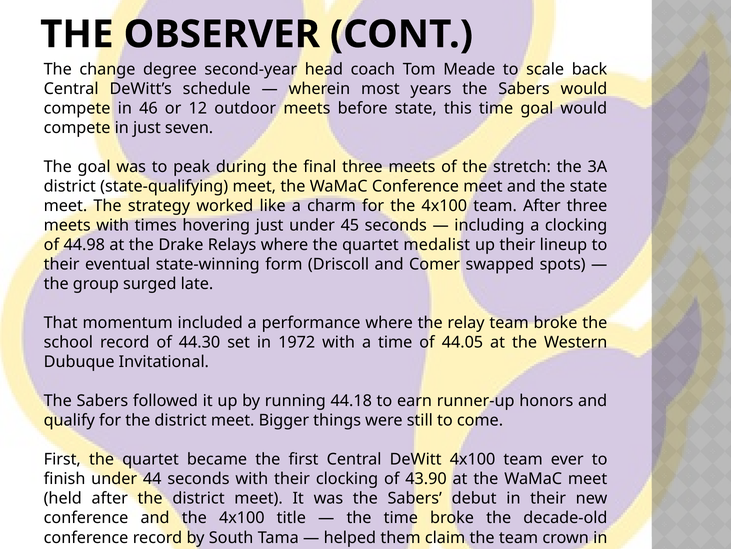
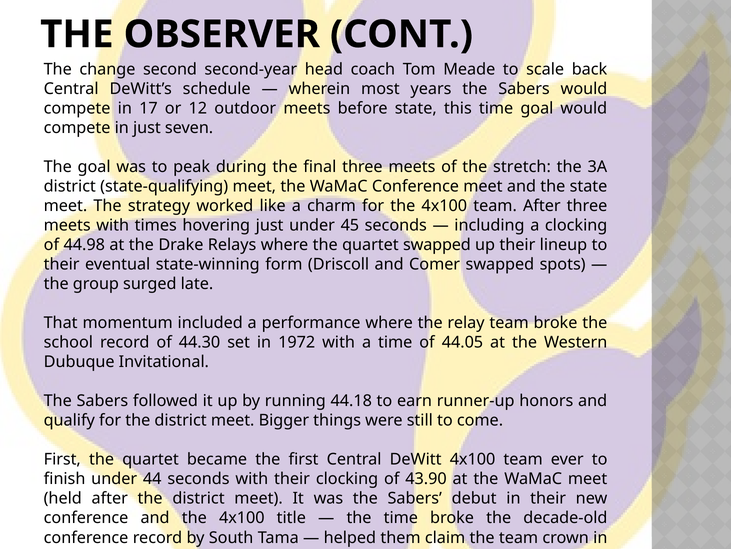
degree: degree -> second
46: 46 -> 17
quartet medalist: medalist -> swapped
